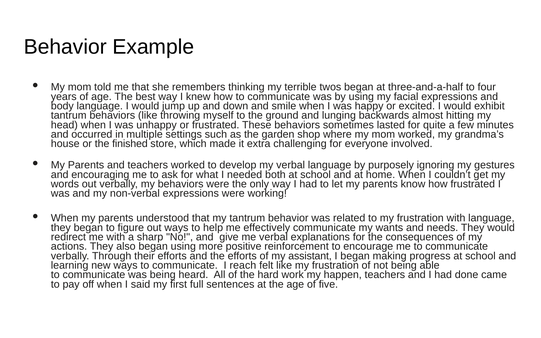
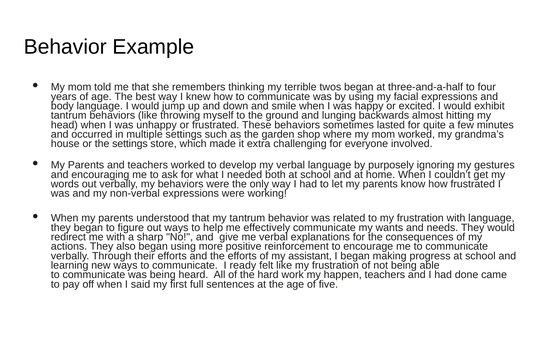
the finished: finished -> settings
reach: reach -> ready
